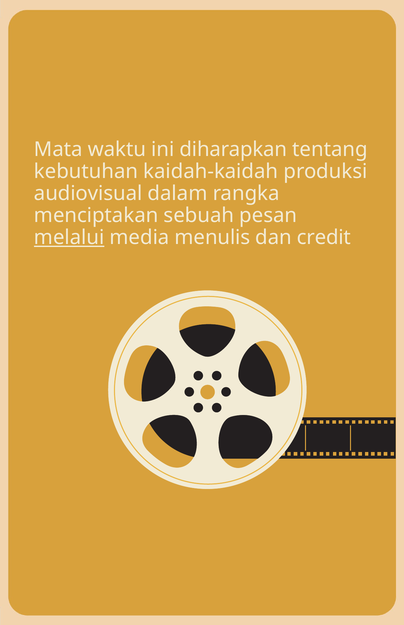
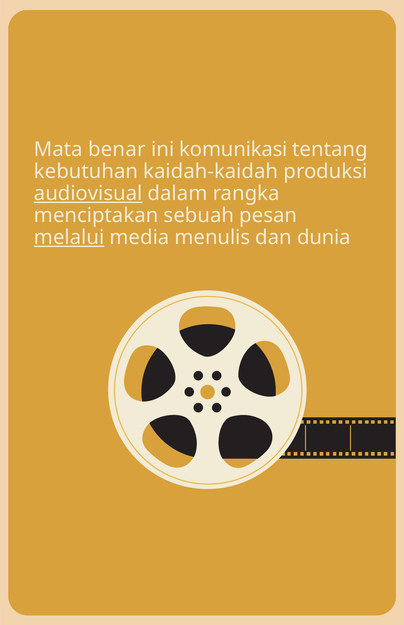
waktu: waktu -> benar
diharapkan: diharapkan -> komunikasi
audiovisual underline: none -> present
credit: credit -> dunia
